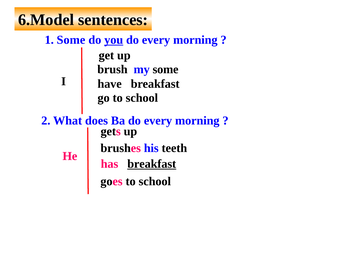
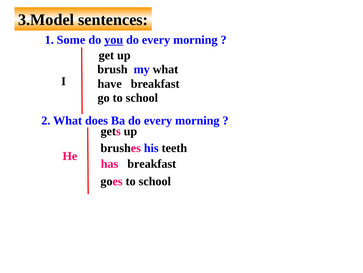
6.Model: 6.Model -> 3.Model
my some: some -> what
breakfast at (152, 163) underline: present -> none
